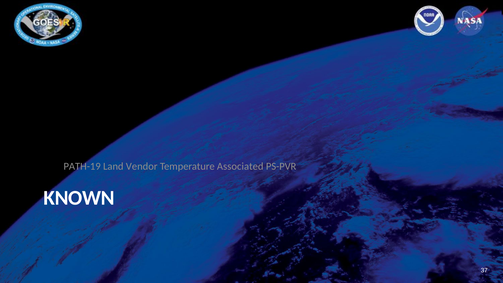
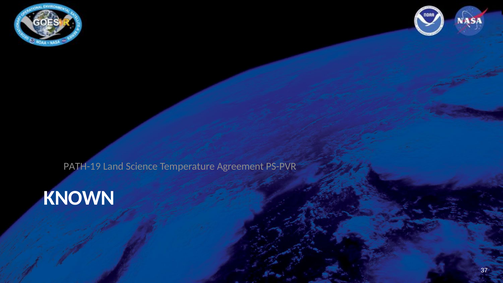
Vendor: Vendor -> Science
Associated: Associated -> Agreement
